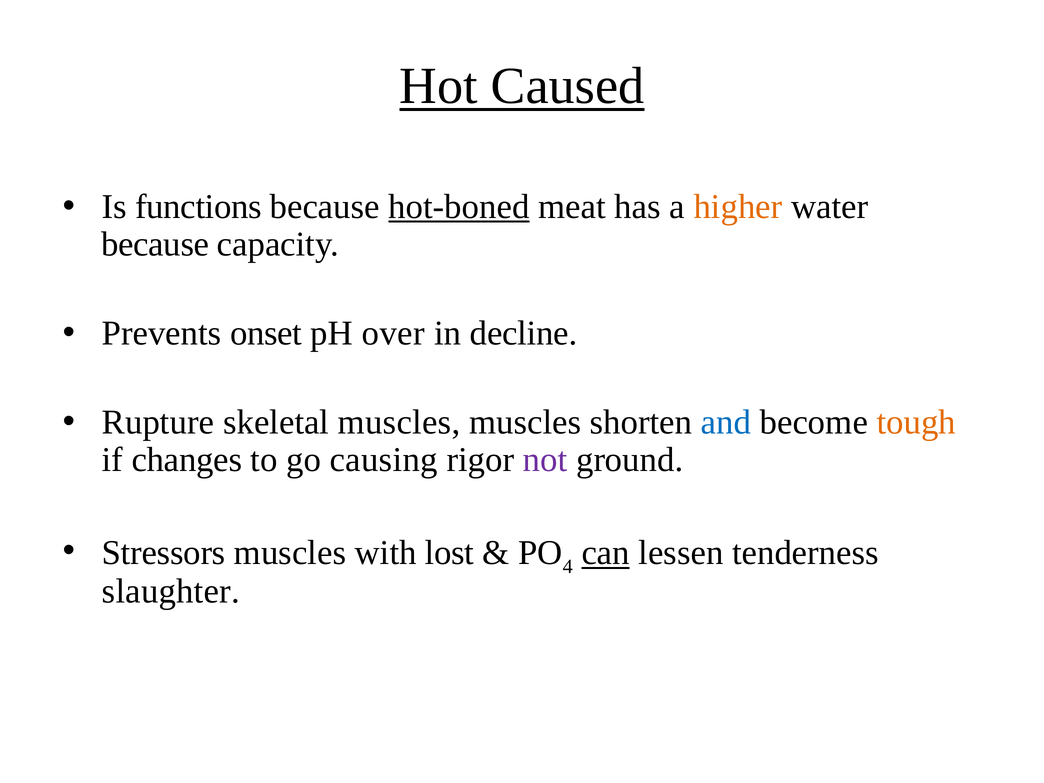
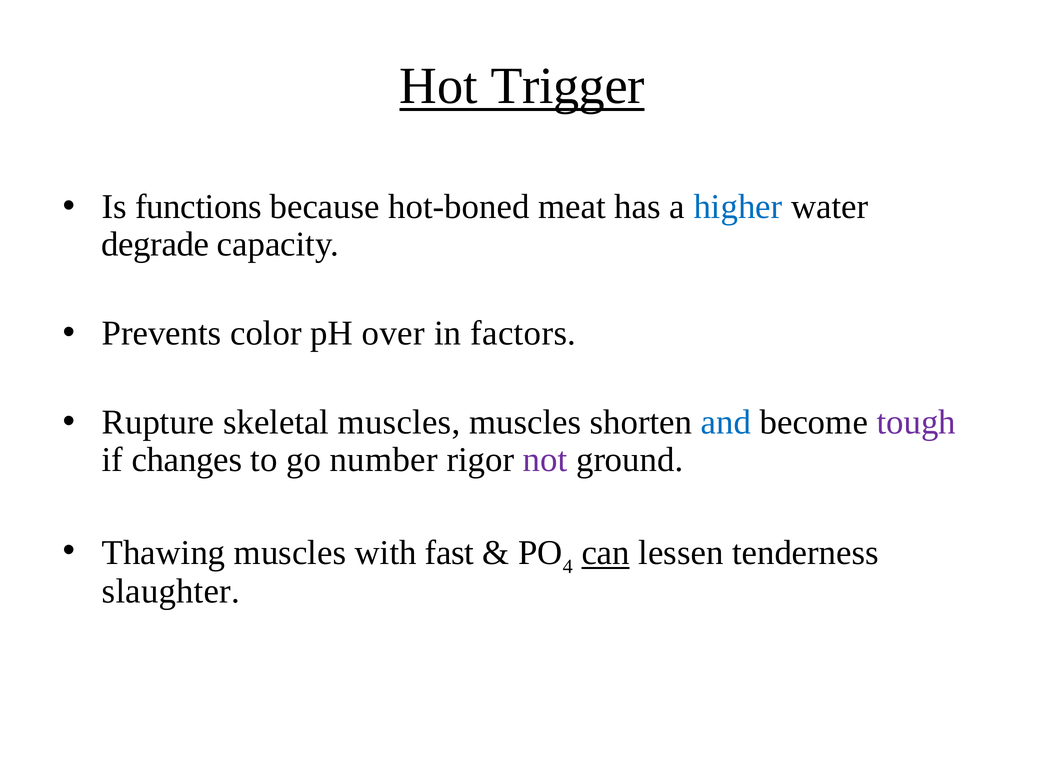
Caused: Caused -> Trigger
hot-boned underline: present -> none
higher colour: orange -> blue
because at (155, 244): because -> degrade
onset: onset -> color
decline: decline -> factors
tough colour: orange -> purple
causing: causing -> number
Stressors: Stressors -> Thawing
lost: lost -> fast
